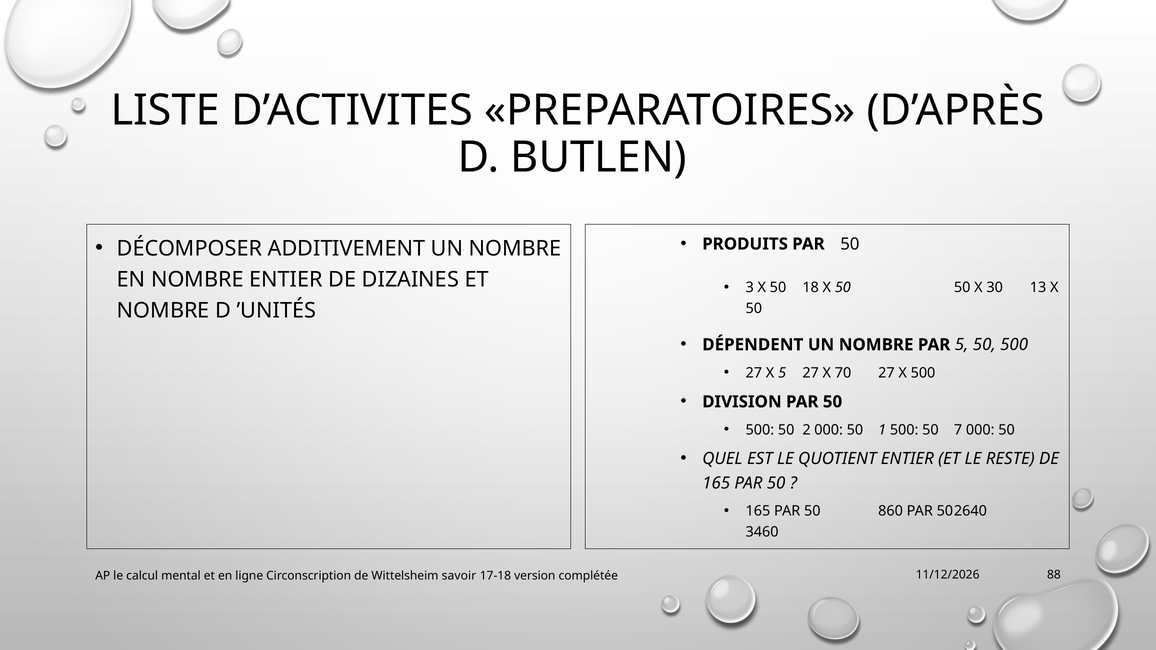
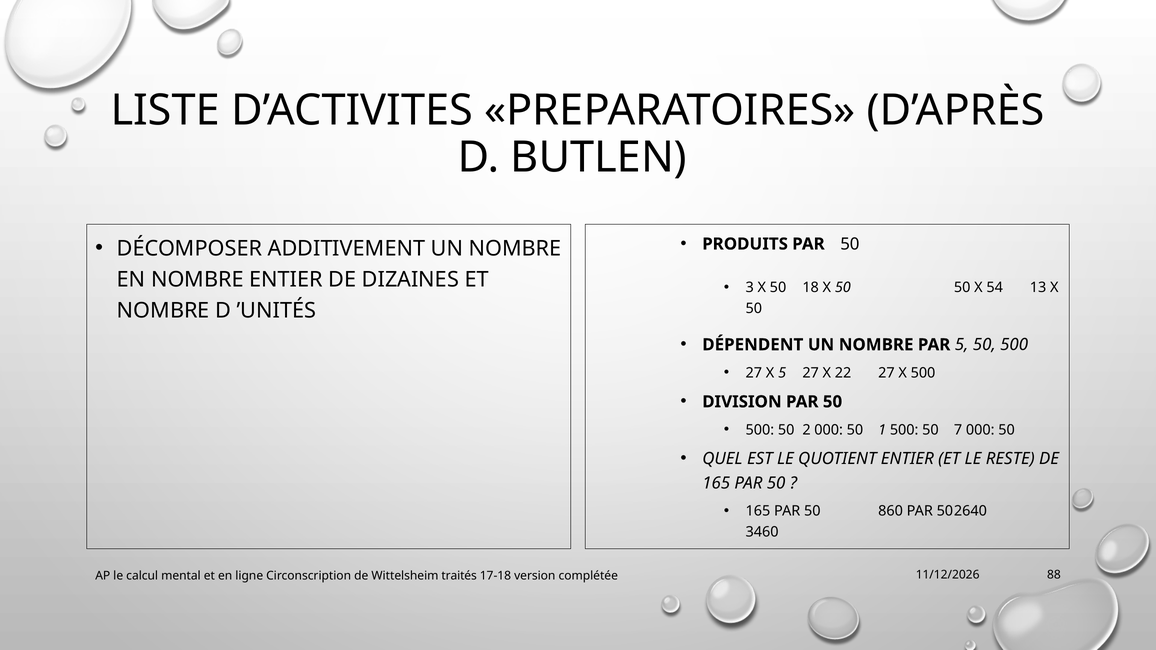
30: 30 -> 54
70: 70 -> 22
savoir: savoir -> traités
